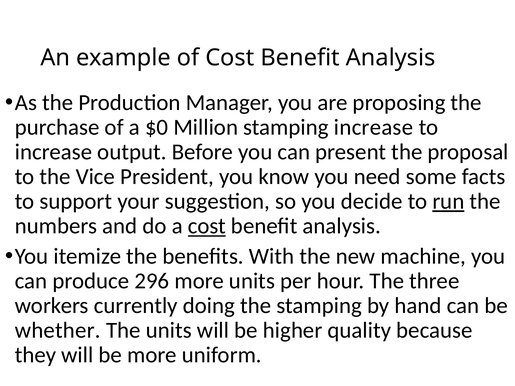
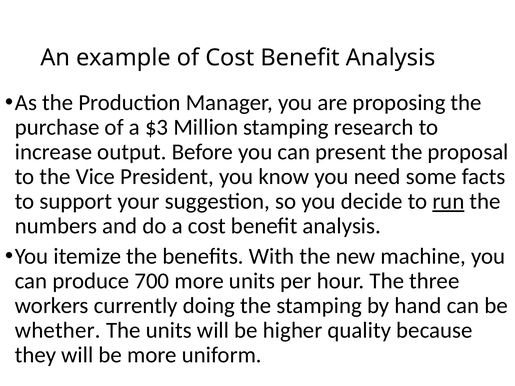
$0: $0 -> $3
stamping increase: increase -> research
cost at (207, 226) underline: present -> none
296: 296 -> 700
